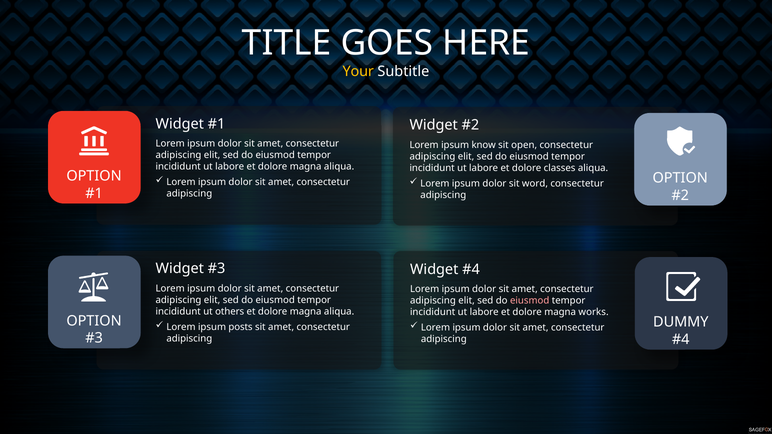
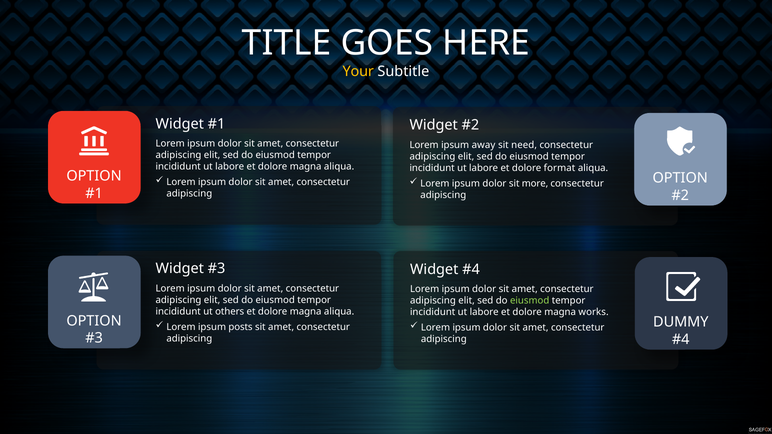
know: know -> away
open: open -> need
classes: classes -> format
word: word -> more
eiusmod at (530, 301) colour: pink -> light green
